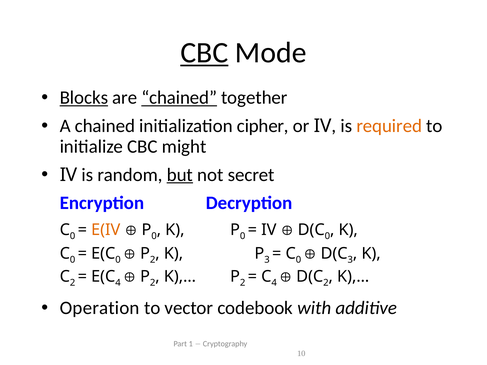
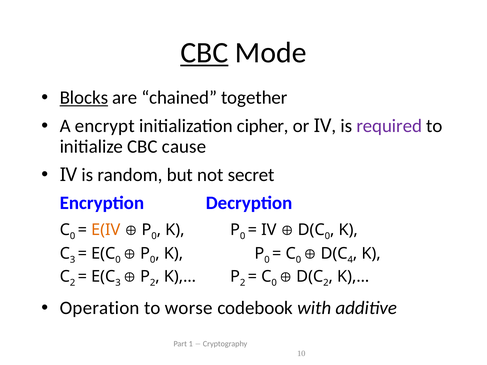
chained at (179, 98) underline: present -> none
A chained: chained -> encrypt
required colour: orange -> purple
might: might -> cause
but underline: present -> none
0 at (73, 260): 0 -> 3
2 at (153, 260): 2 -> 0
3 at (267, 260): 3 -> 0
3 at (350, 260): 3 -> 4
4 at (118, 283): 4 -> 3
4 at (274, 283): 4 -> 0
vector: vector -> worse
